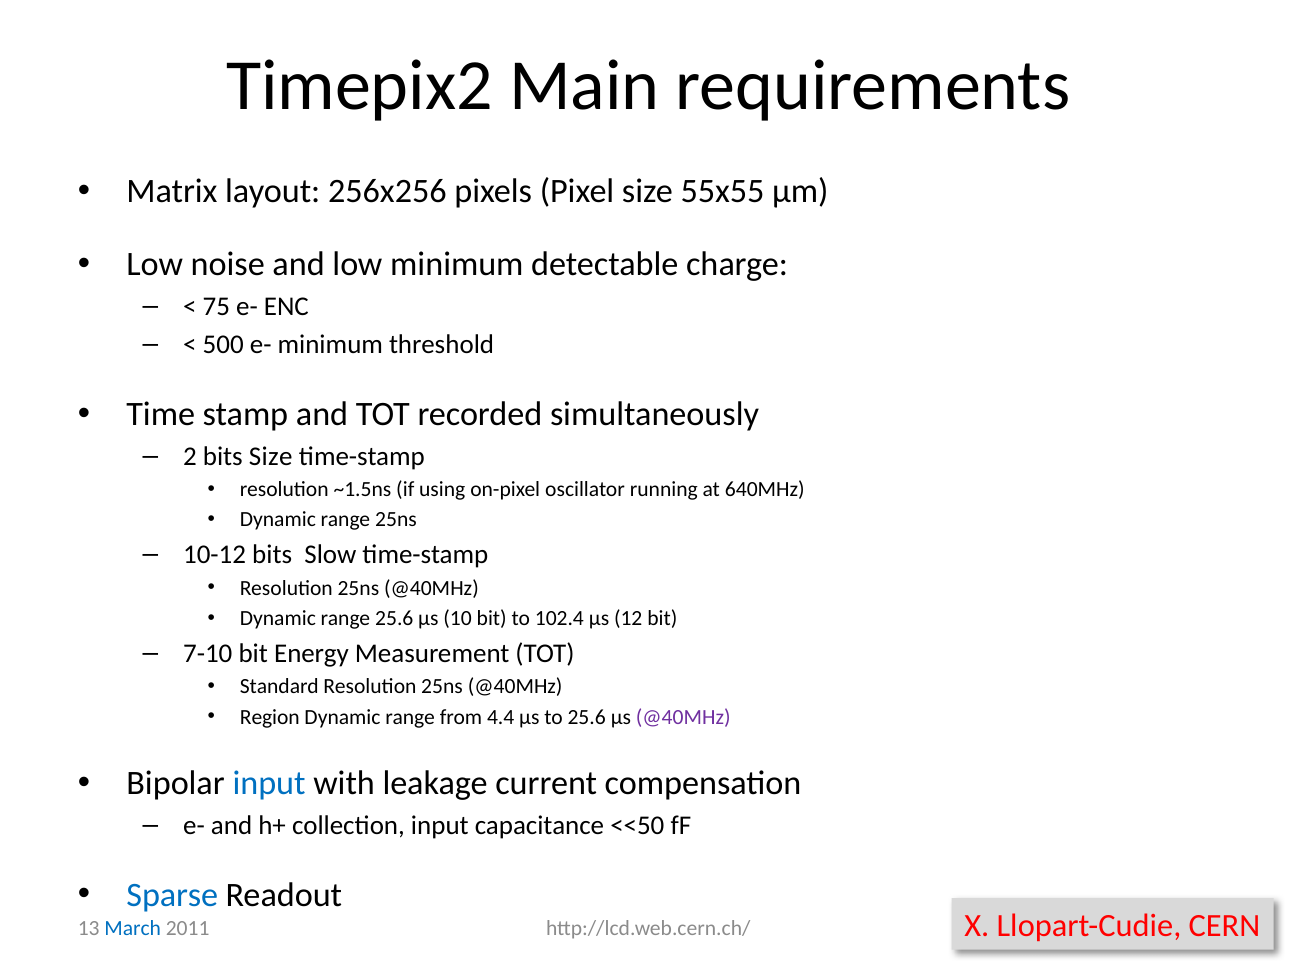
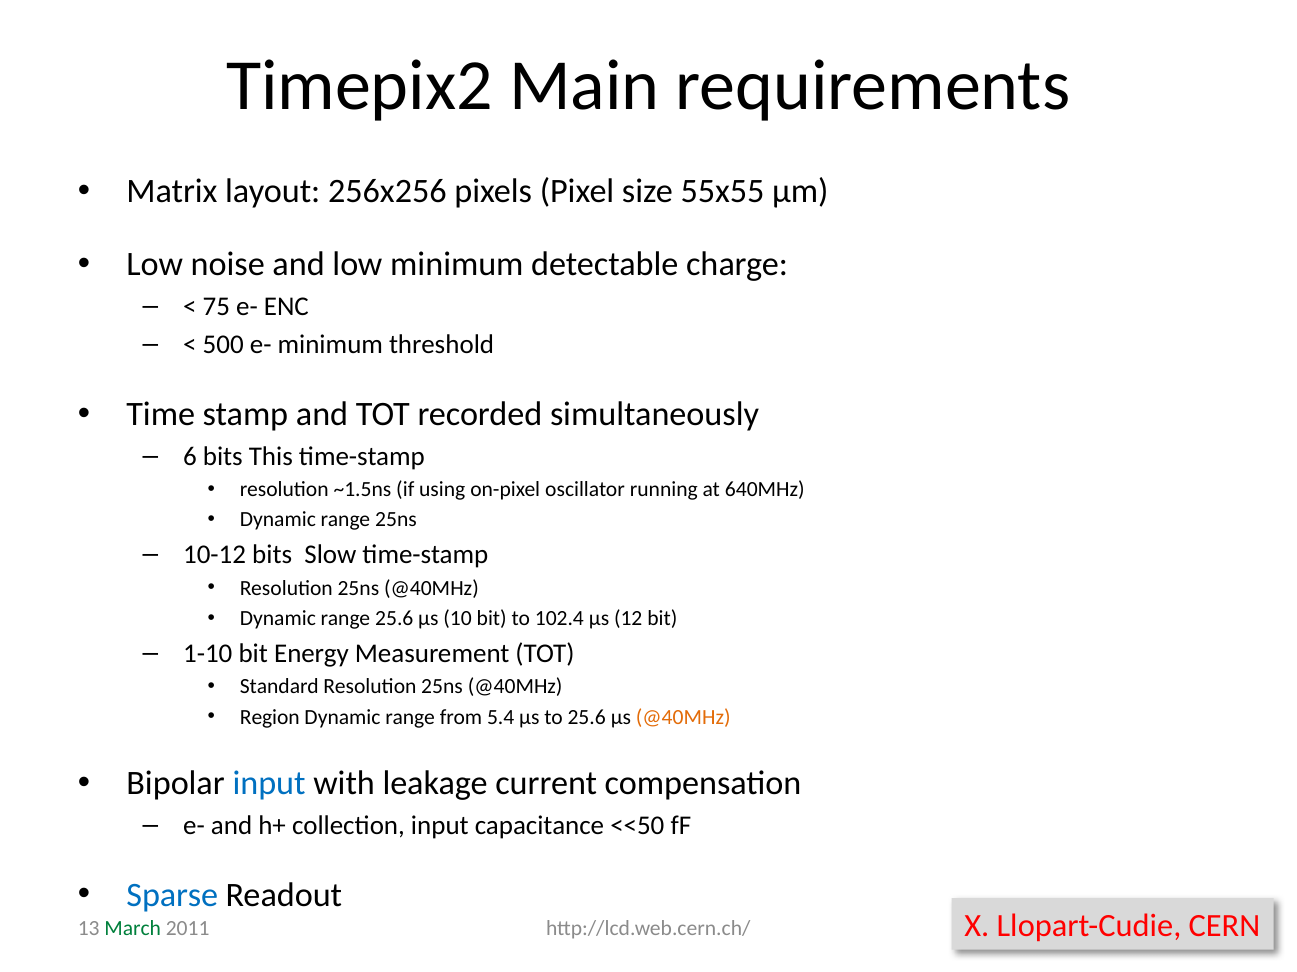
2: 2 -> 6
bits Size: Size -> This
7-10: 7-10 -> 1-10
4.4: 4.4 -> 5.4
@40MHz at (683, 718) colour: purple -> orange
March colour: blue -> green
